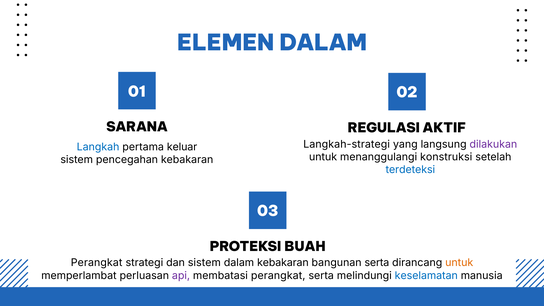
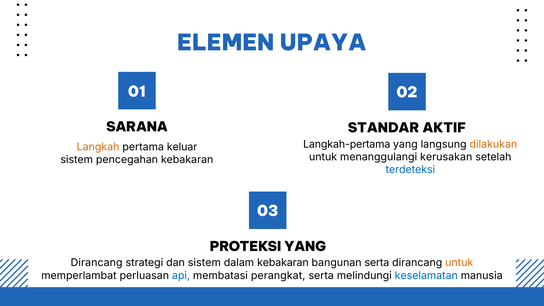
ELEMEN DALAM: DALAM -> UPAYA
REGULASI: REGULASI -> STANDAR
Langkah-strategi: Langkah-strategi -> Langkah-pertama
dilakukan colour: purple -> orange
Langkah colour: blue -> orange
konstruksi: konstruksi -> kerusakan
PROTEKSI BUAH: BUAH -> YANG
Perangkat at (97, 263): Perangkat -> Dirancang
api colour: purple -> blue
